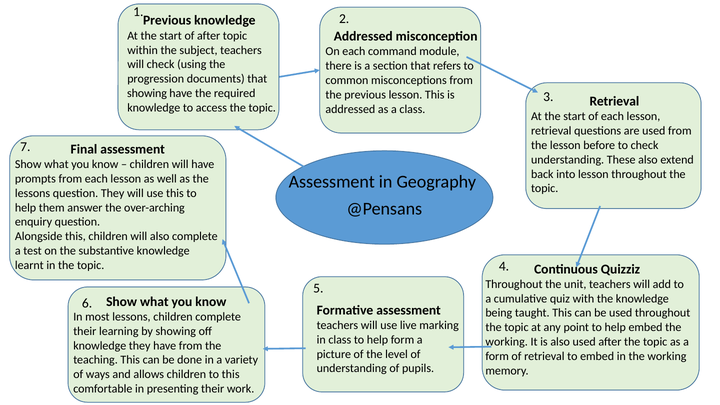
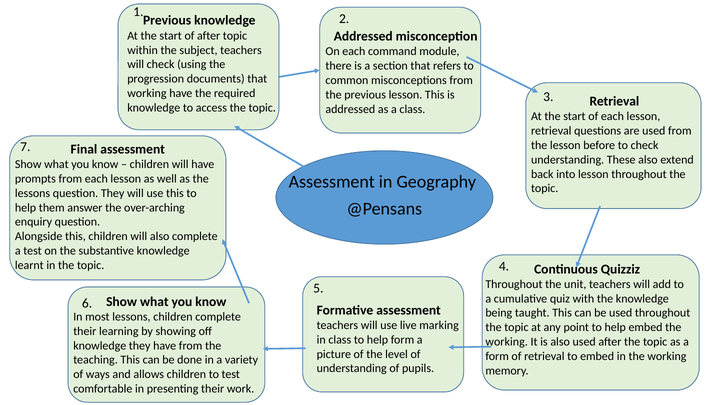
showing at (147, 93): showing -> working
to this: this -> test
